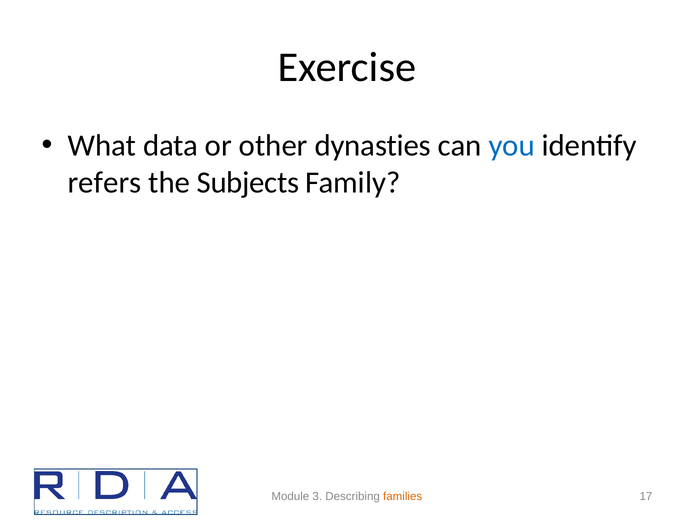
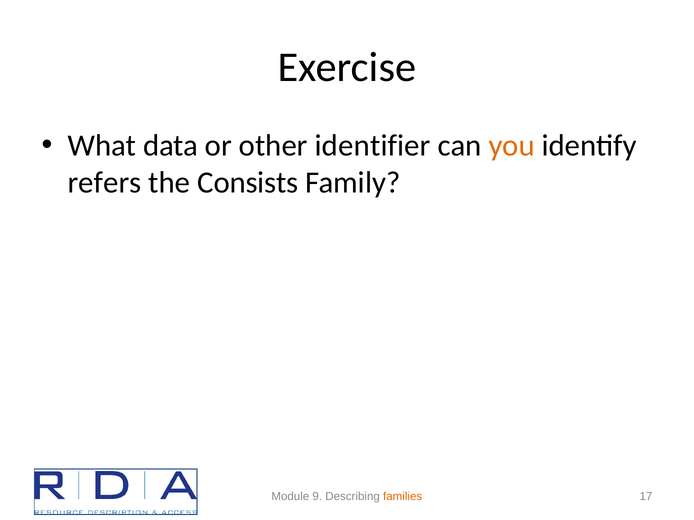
dynasties: dynasties -> identifier
you colour: blue -> orange
Subjects: Subjects -> Consists
3: 3 -> 9
